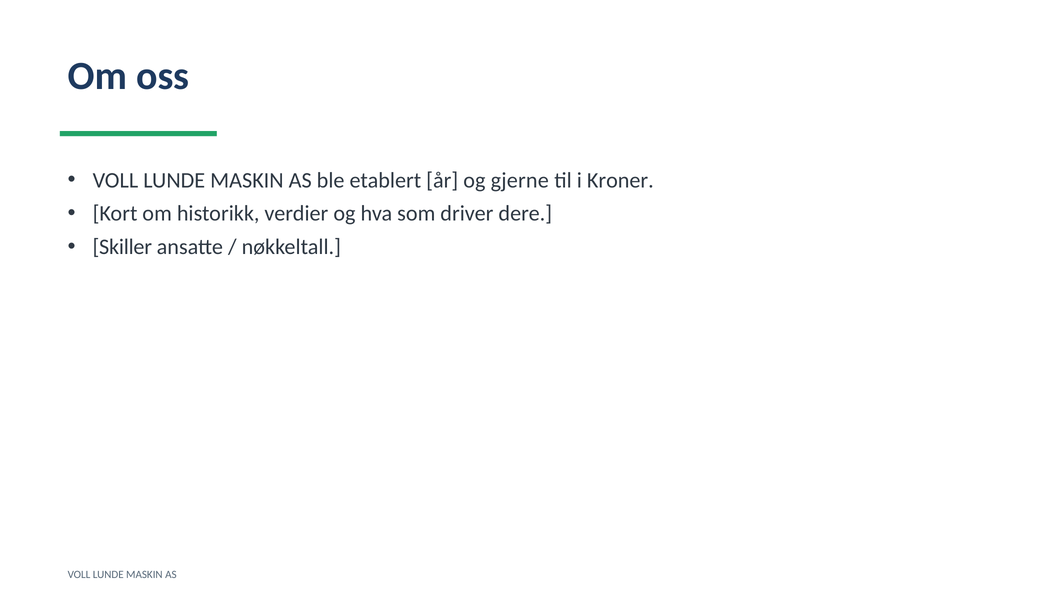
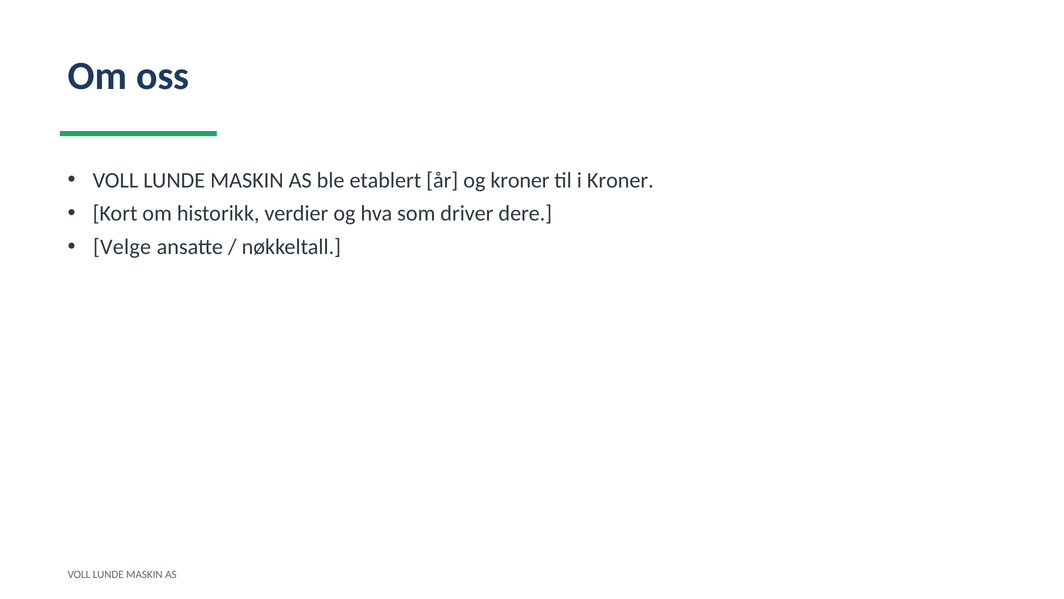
og gjerne: gjerne -> kroner
Skiller: Skiller -> Velge
